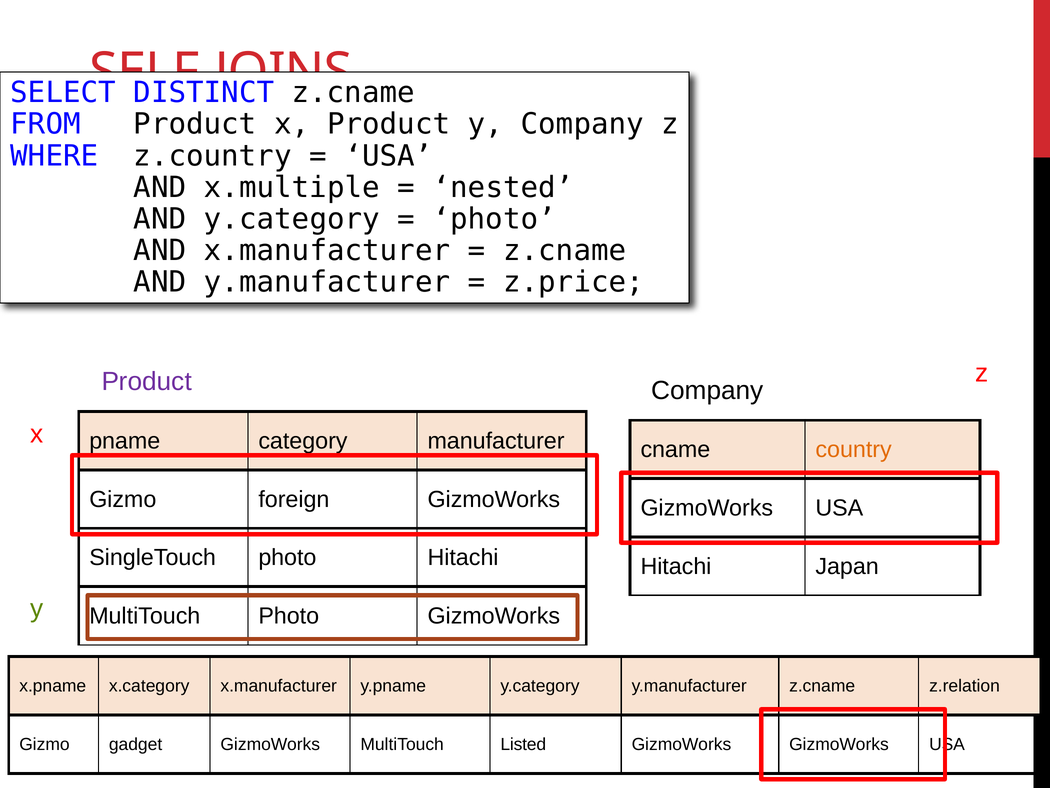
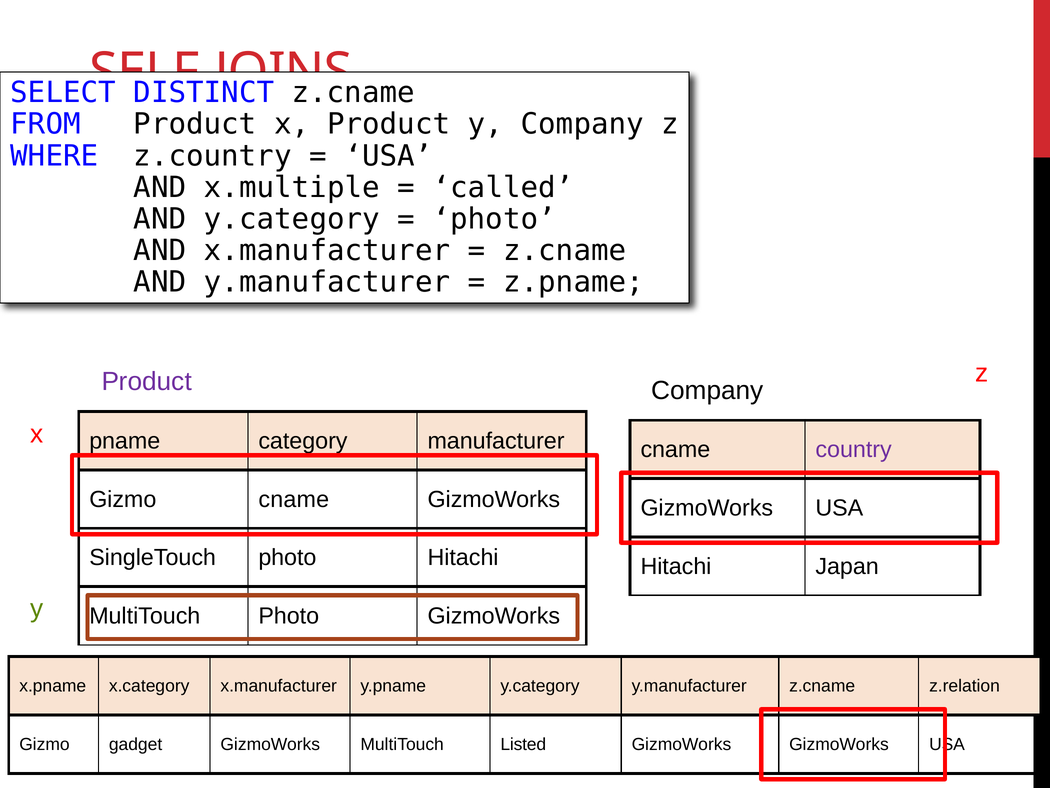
nested: nested -> called
z.price: z.price -> z.pname
country colour: orange -> purple
Gizmo foreign: foreign -> cname
